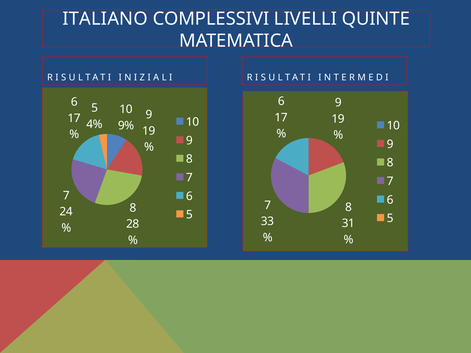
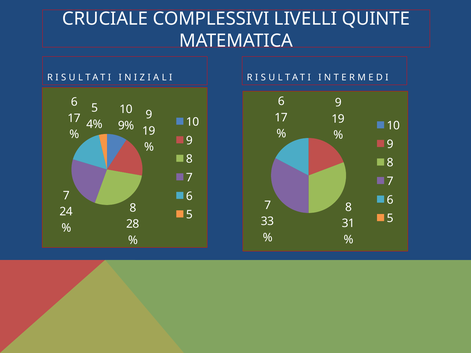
ITALIANO: ITALIANO -> CRUCIALE
